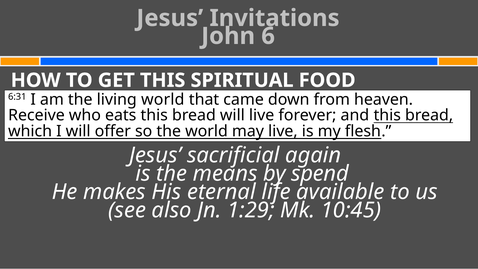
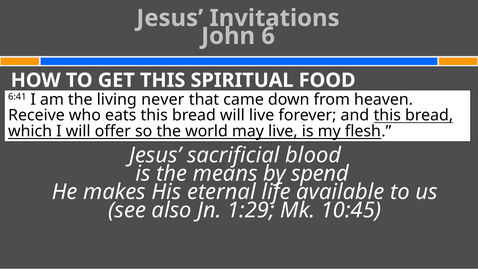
6:31: 6:31 -> 6:41
living world: world -> never
again: again -> blood
